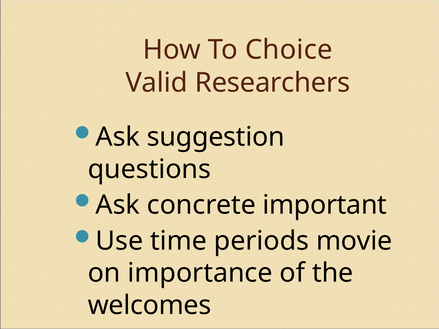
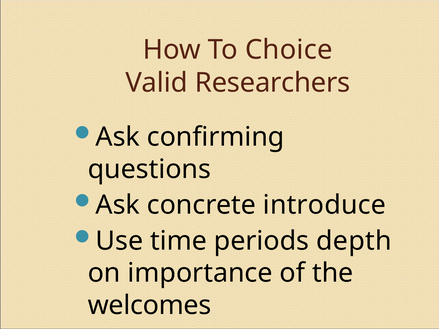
suggestion: suggestion -> confirming
important: important -> introduce
movie: movie -> depth
